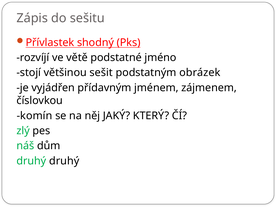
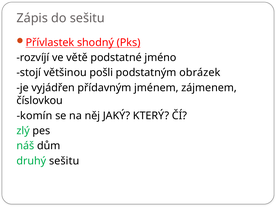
sešit: sešit -> pošli
druhý druhý: druhý -> sešitu
